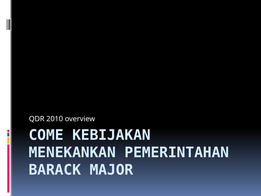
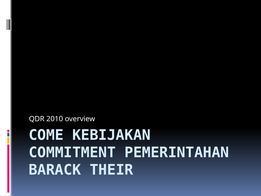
MENEKANKAN: MENEKANKAN -> COMMITMENT
MAJOR: MAJOR -> THEIR
